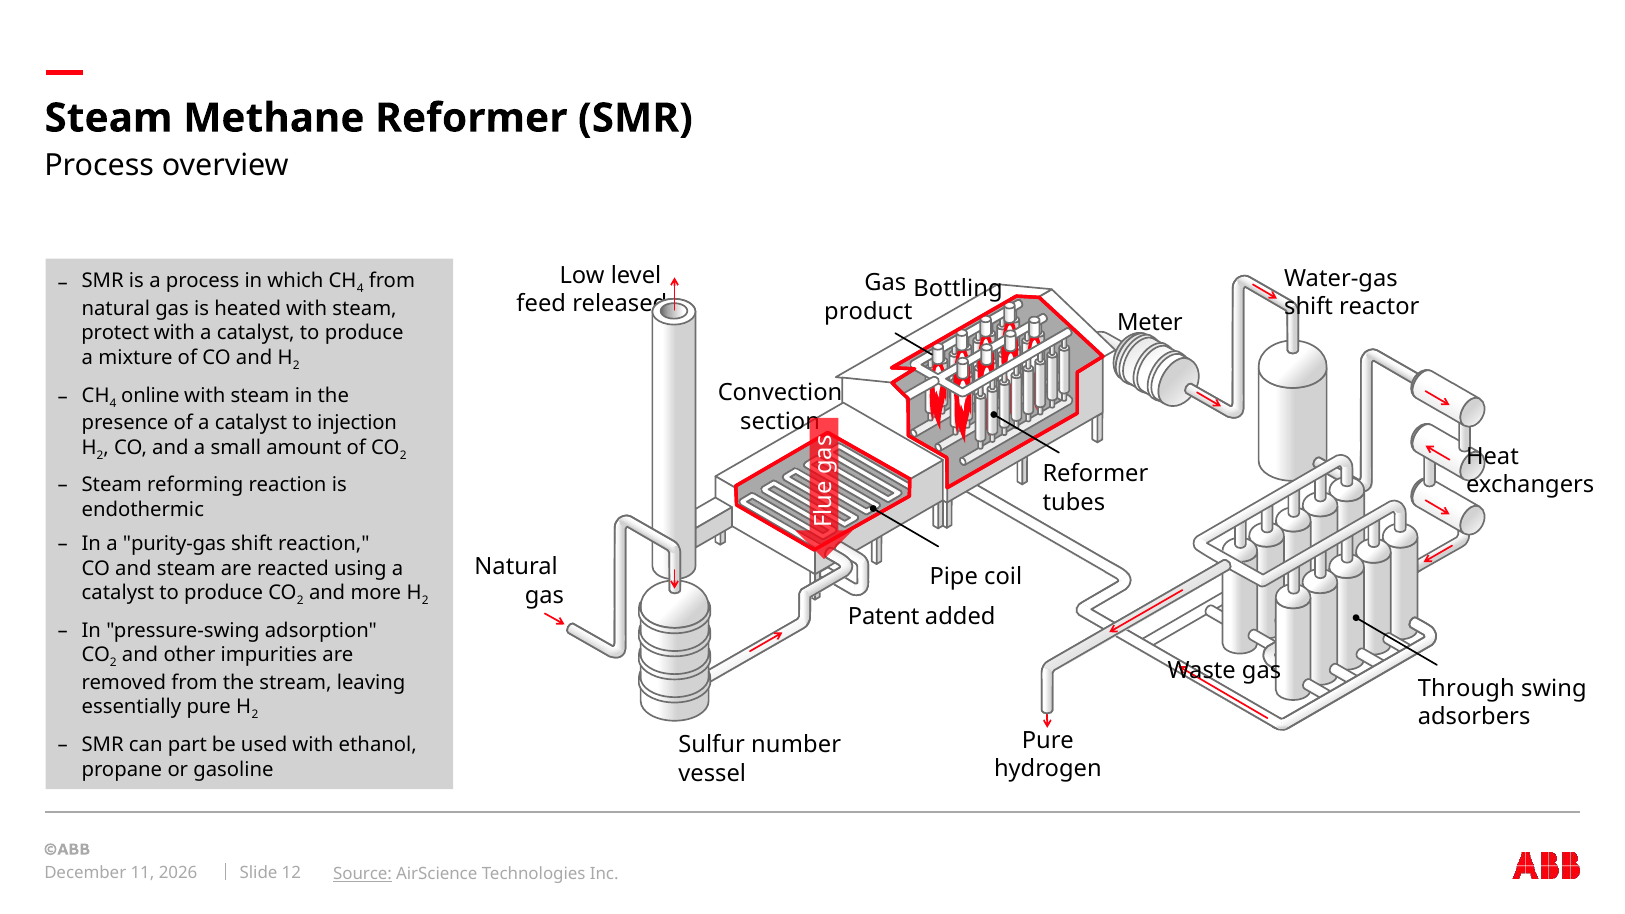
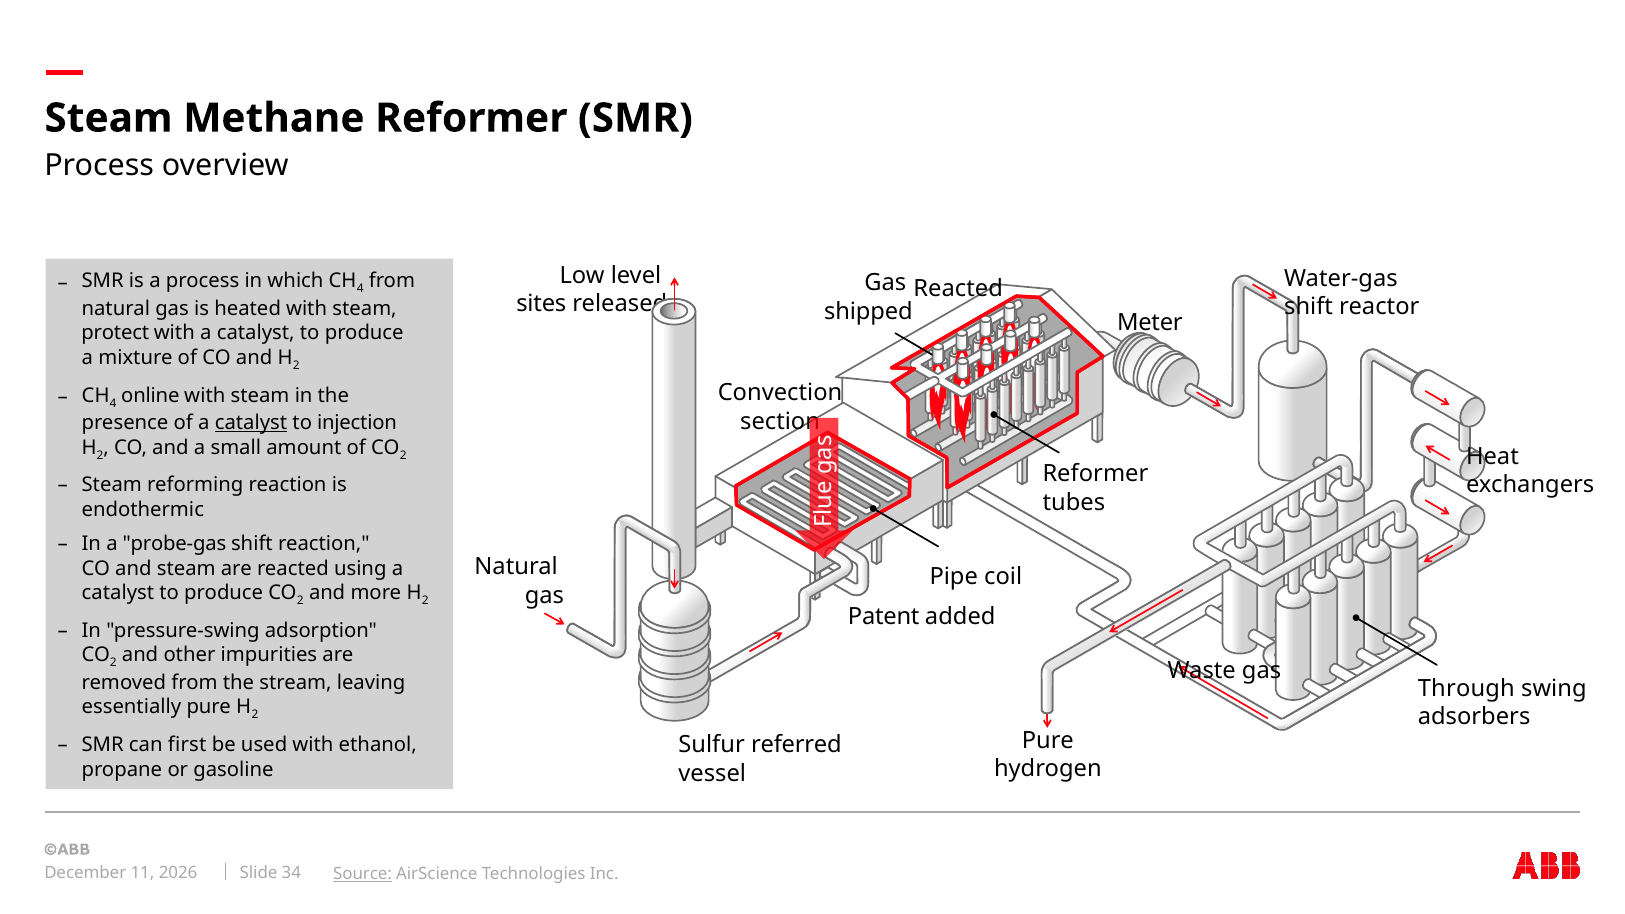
Bottling at (958, 288): Bottling -> Reacted
feed: feed -> sites
product: product -> shipped
catalyst at (251, 423) underline: none -> present
purity-gas: purity-gas -> probe-gas
number: number -> referred
part: part -> first
12: 12 -> 34
